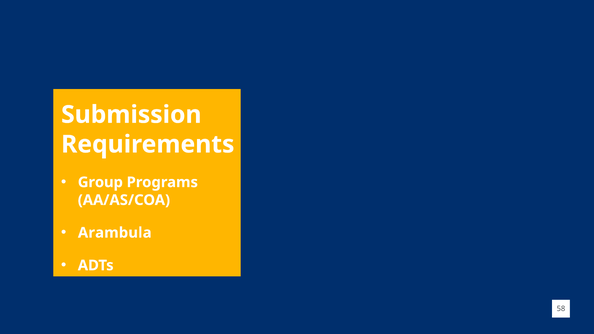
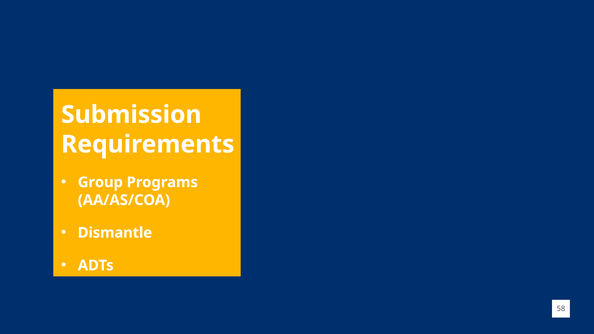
Arambula: Arambula -> Dismantle
